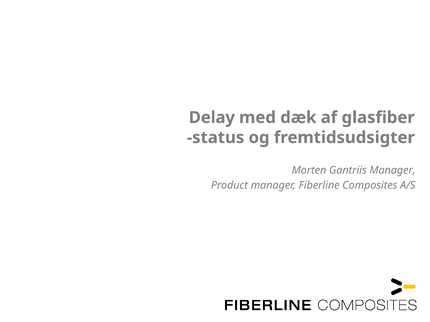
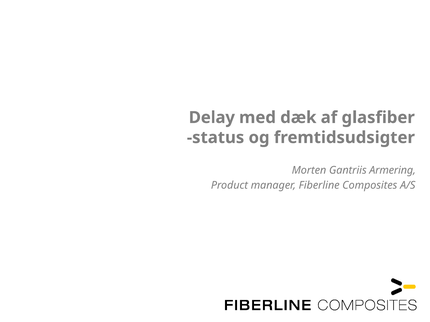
Gantriis Manager: Manager -> Armering
